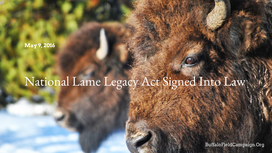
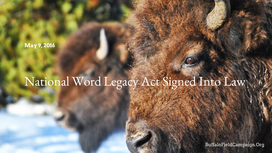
Lame: Lame -> Word
